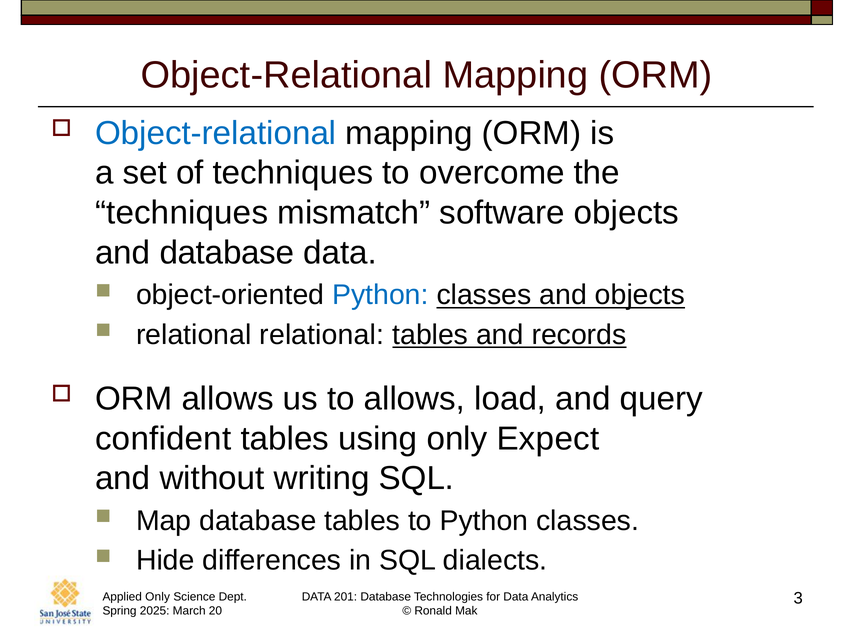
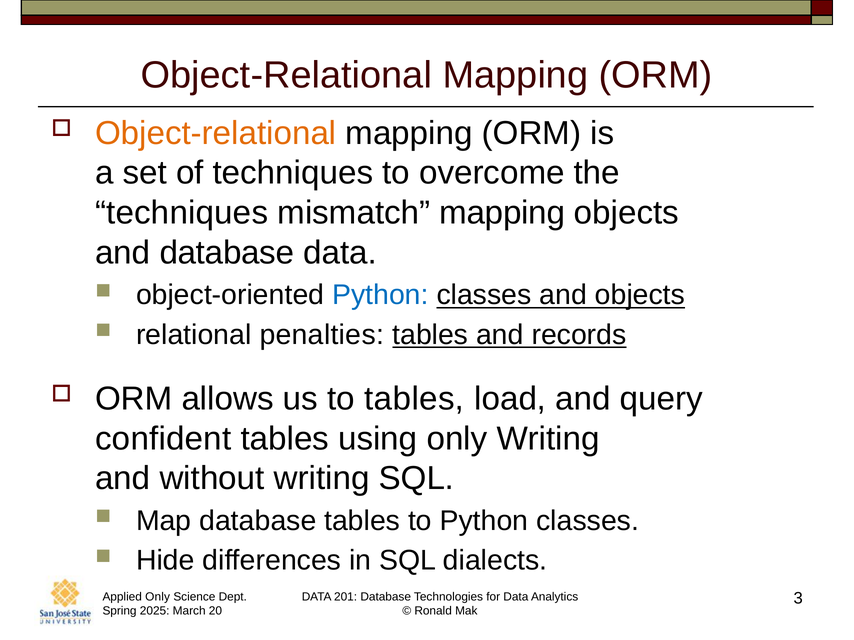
Object-relational at (216, 133) colour: blue -> orange
mismatch software: software -> mapping
relational relational: relational -> penalties
to allows: allows -> tables
only Expect: Expect -> Writing
